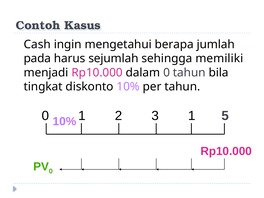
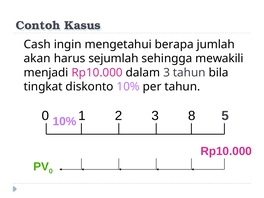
pada: pada -> akan
memiliki: memiliki -> mewakili
dalam 0: 0 -> 3
3 1: 1 -> 8
